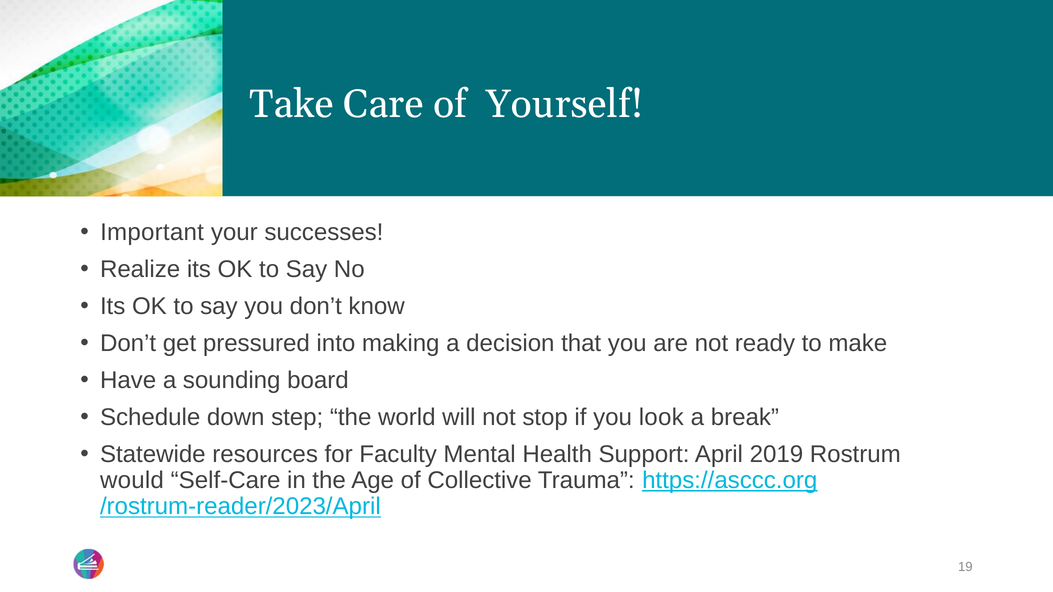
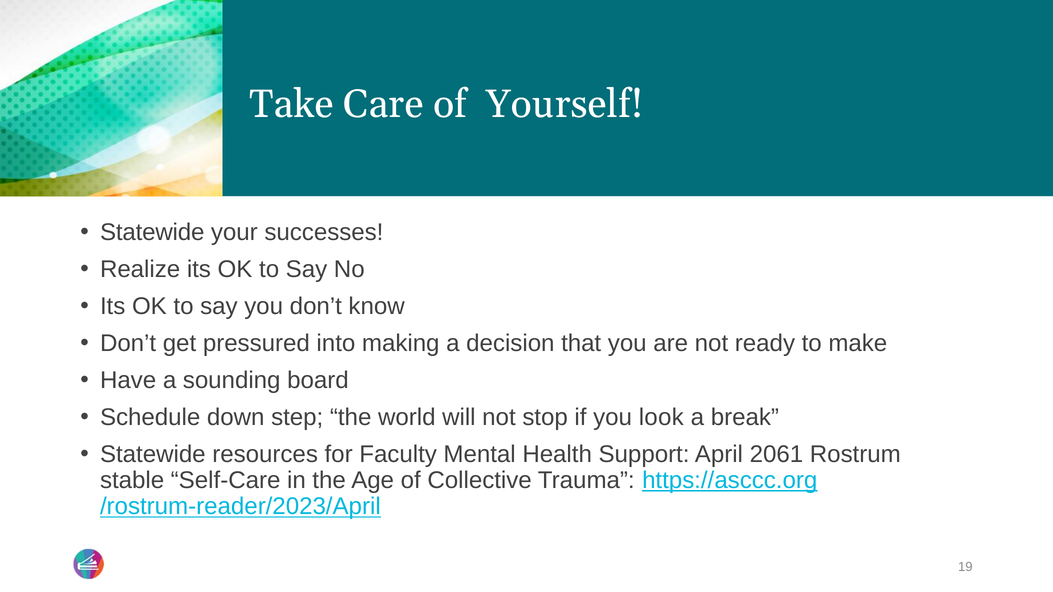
Important at (152, 232): Important -> Statewide
2019: 2019 -> 2061
would: would -> stable
